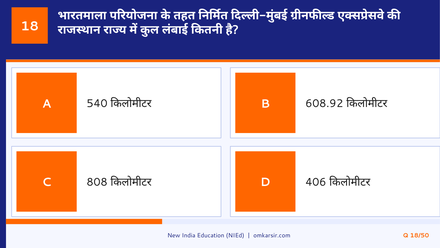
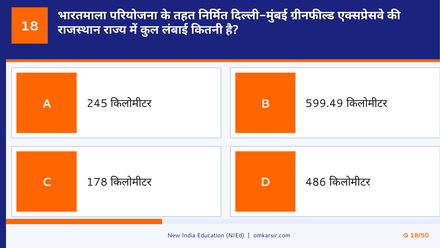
540: 540 -> 245
608.92: 608.92 -> 599.49
808: 808 -> 178
406: 406 -> 486
